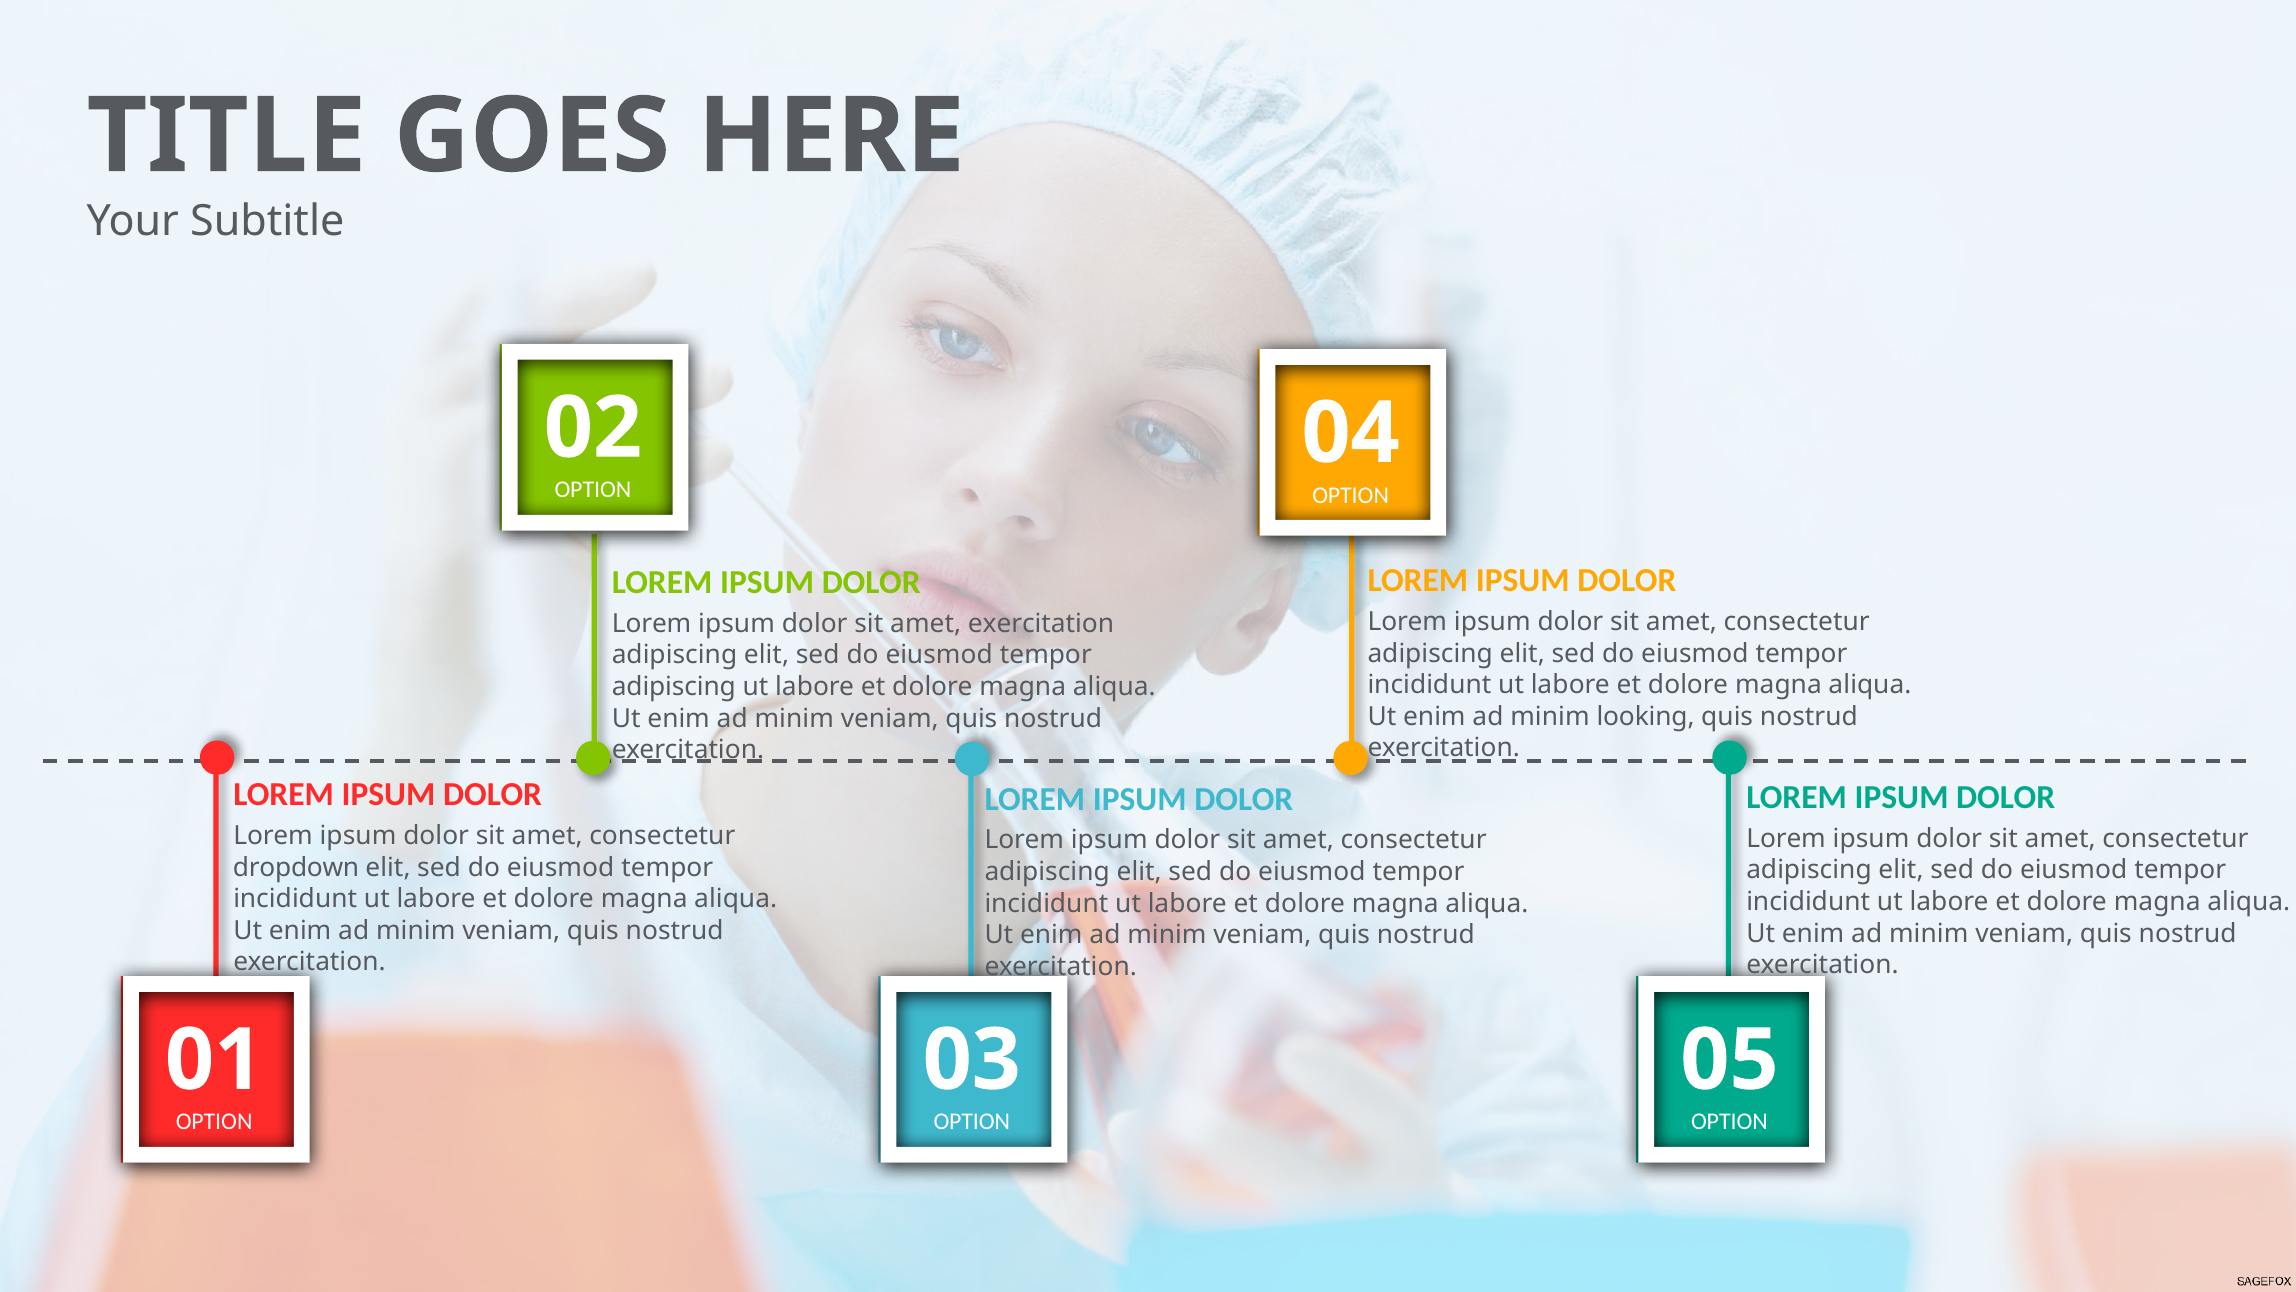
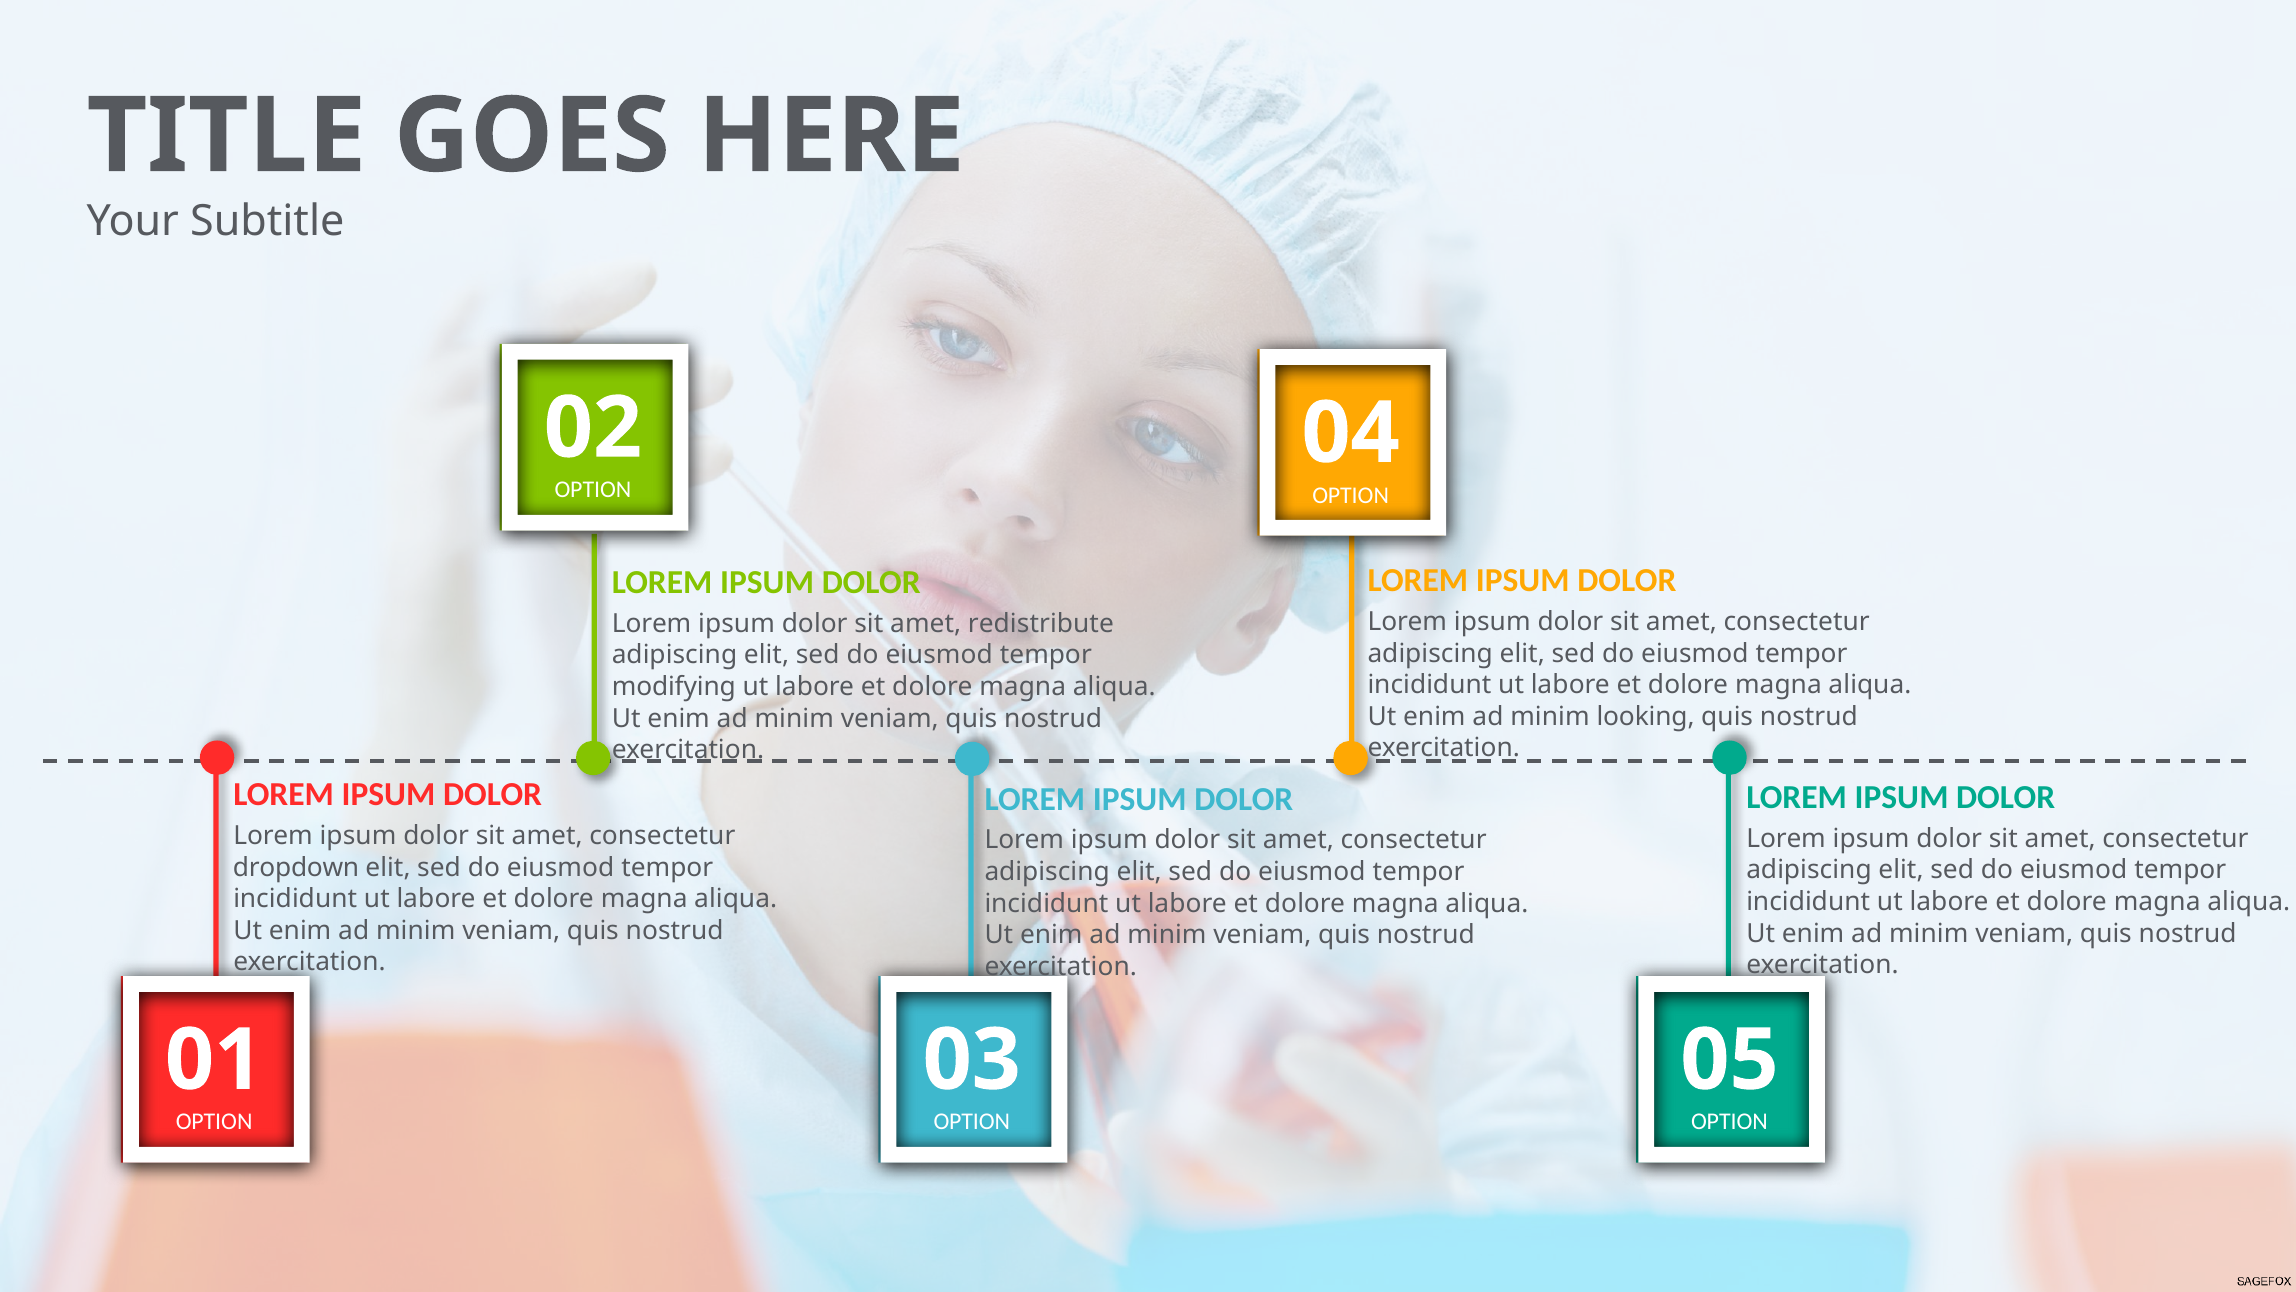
amet exercitation: exercitation -> redistribute
adipiscing at (674, 687): adipiscing -> modifying
